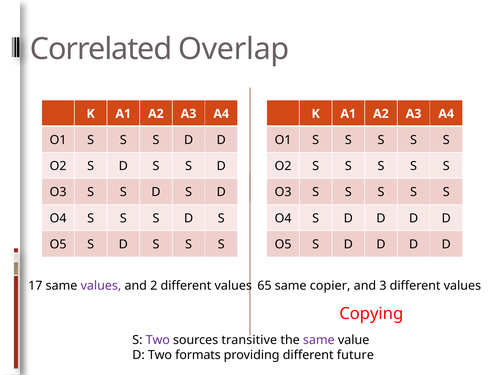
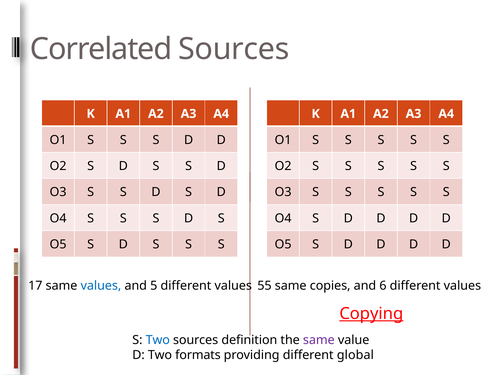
Correlated Overlap: Overlap -> Sources
values at (101, 286) colour: purple -> blue
2: 2 -> 5
65: 65 -> 55
copier: copier -> copies
3: 3 -> 6
Copying underline: none -> present
Two at (158, 340) colour: purple -> blue
transitive: transitive -> definition
future: future -> global
